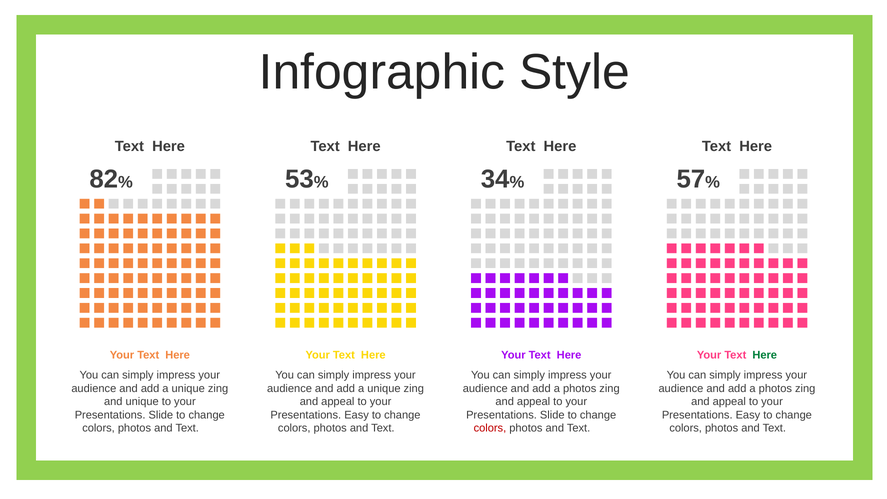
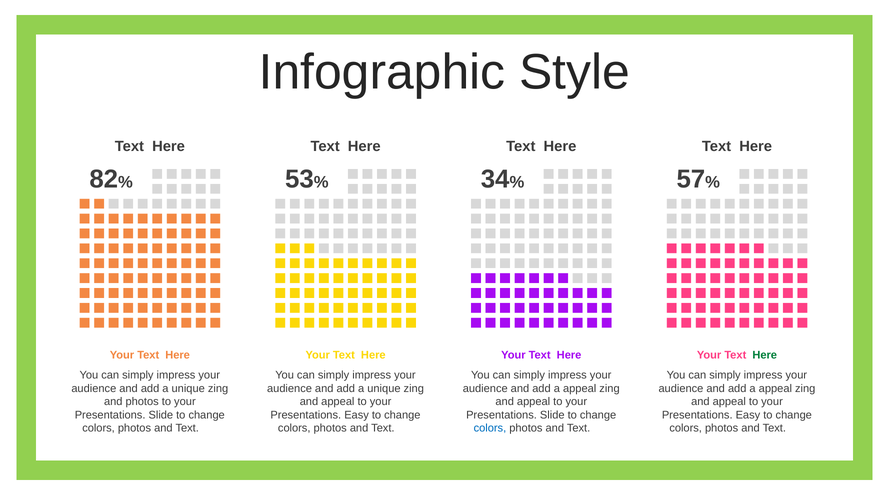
photos at (580, 388): photos -> appeal
photos at (775, 388): photos -> appeal
and unique: unique -> photos
colors at (490, 428) colour: red -> blue
